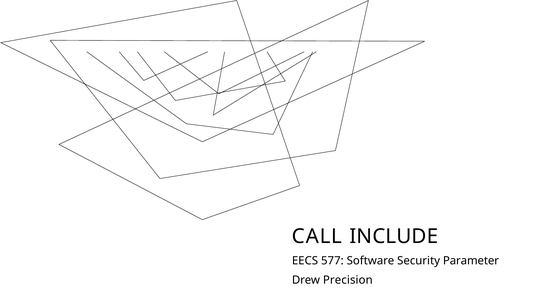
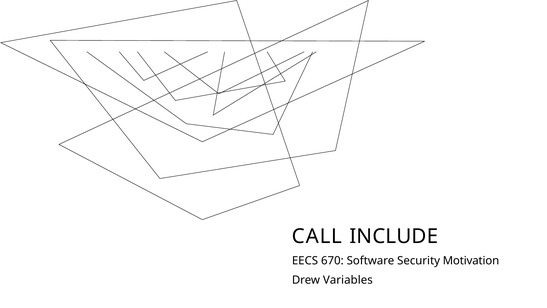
577: 577 -> 670
Parameter: Parameter -> Motivation
Precision: Precision -> Variables
